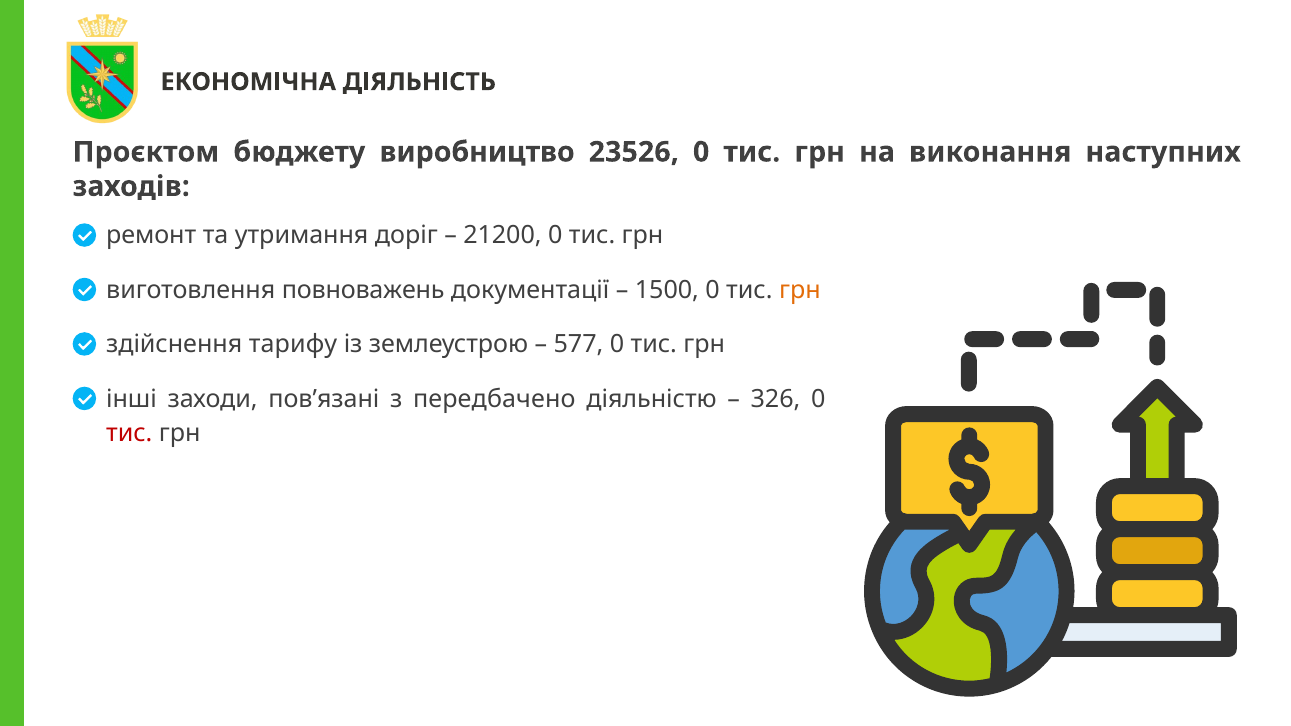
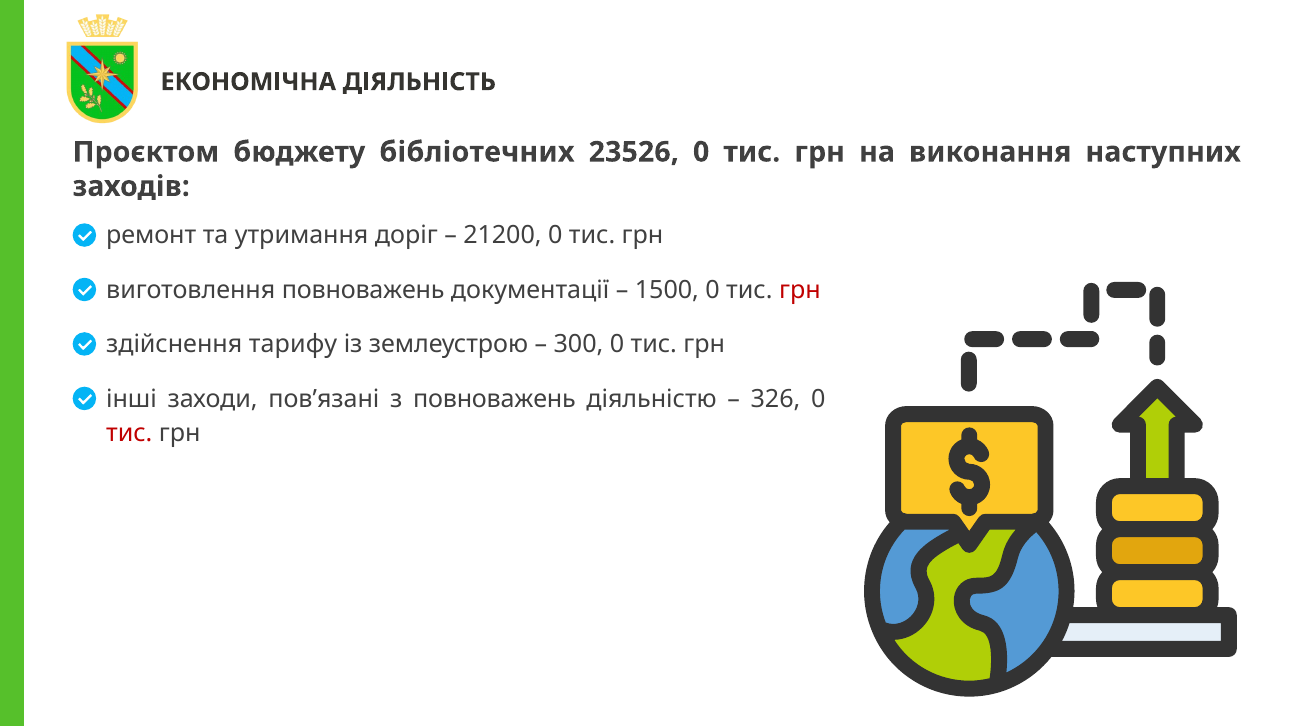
виробництво: виробництво -> бібліотечних
грн at (800, 290) colour: orange -> red
577: 577 -> 300
з передбачено: передбачено -> повноважень
